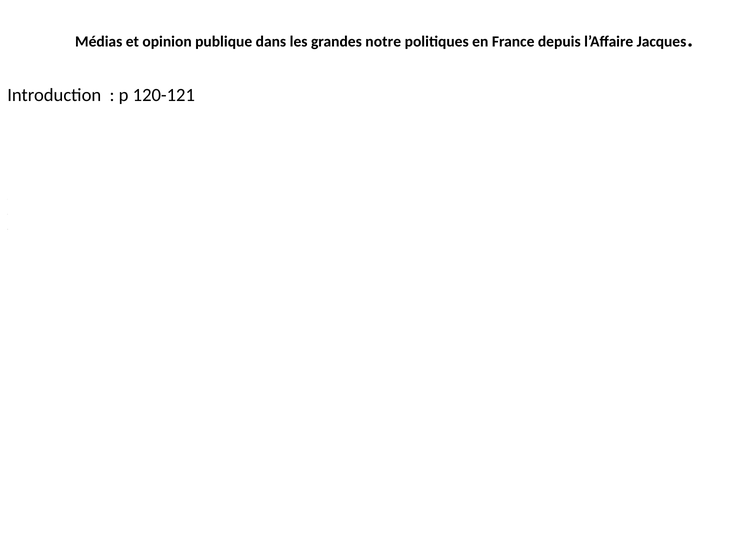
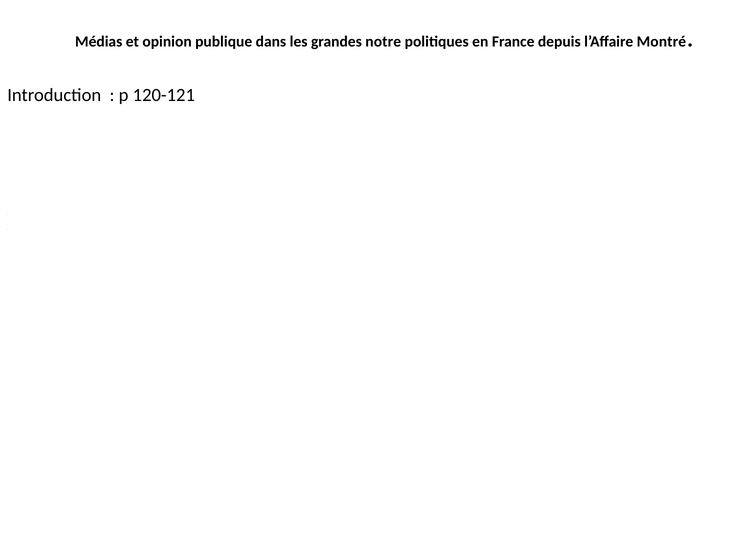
Jacques: Jacques -> Montré
